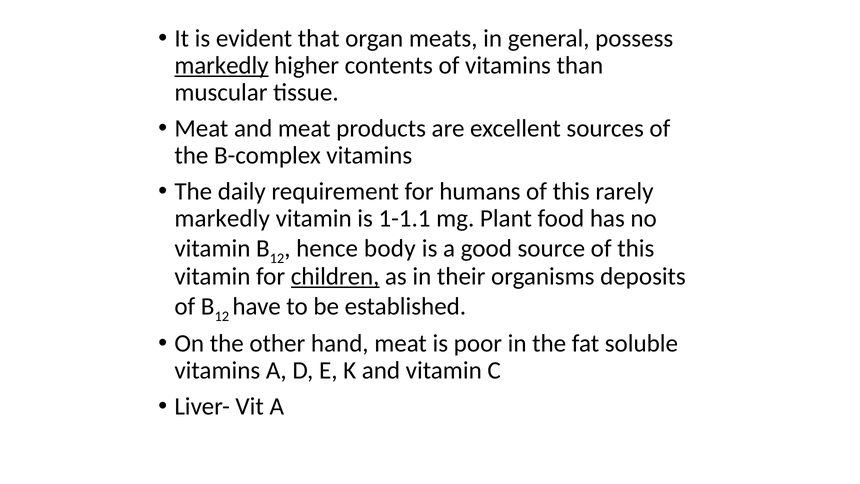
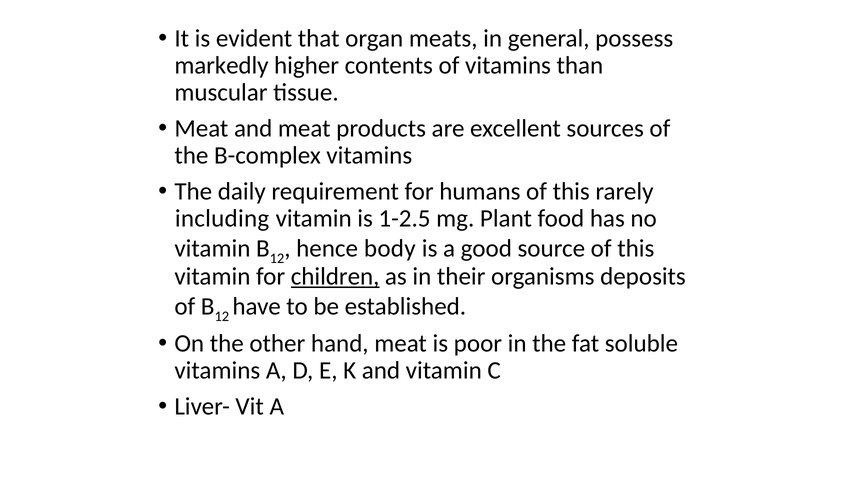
markedly at (221, 65) underline: present -> none
markedly at (222, 219): markedly -> including
1-1.1: 1-1.1 -> 1-2.5
